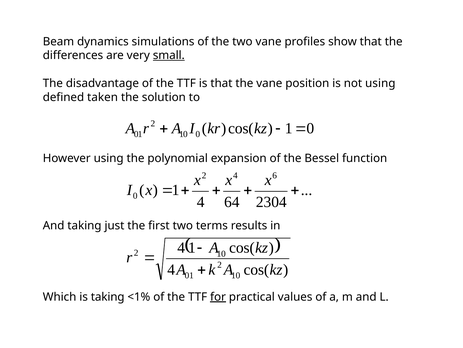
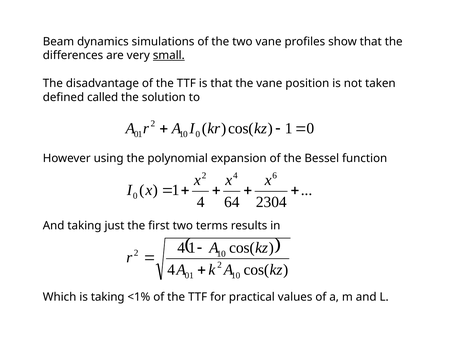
not using: using -> taken
taken: taken -> called
for underline: present -> none
